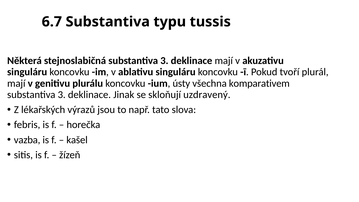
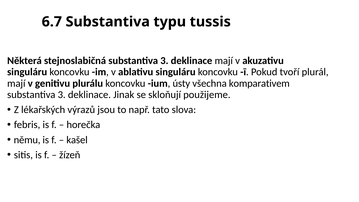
uzdravený: uzdravený -> použijeme
vazba: vazba -> němu
